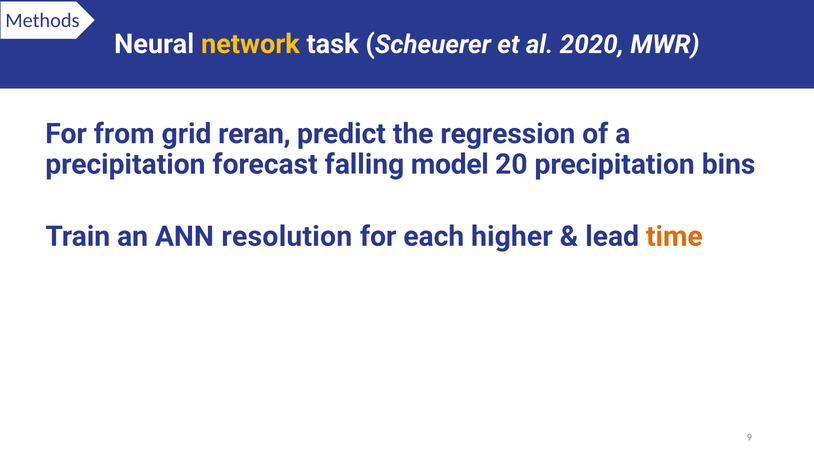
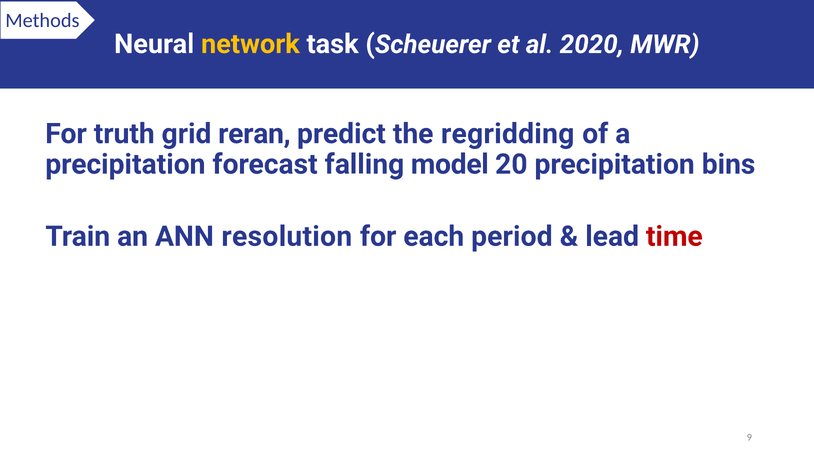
For from: from -> truth
regression: regression -> regridding
higher: higher -> period
time colour: orange -> red
